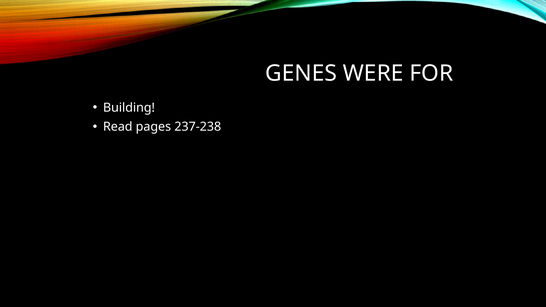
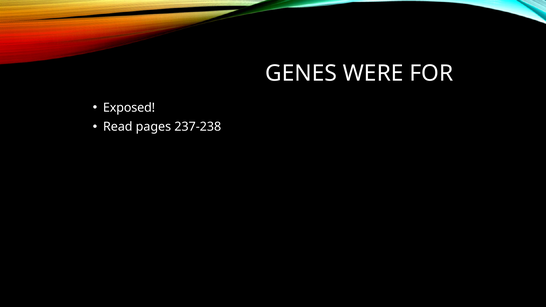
Building: Building -> Exposed
